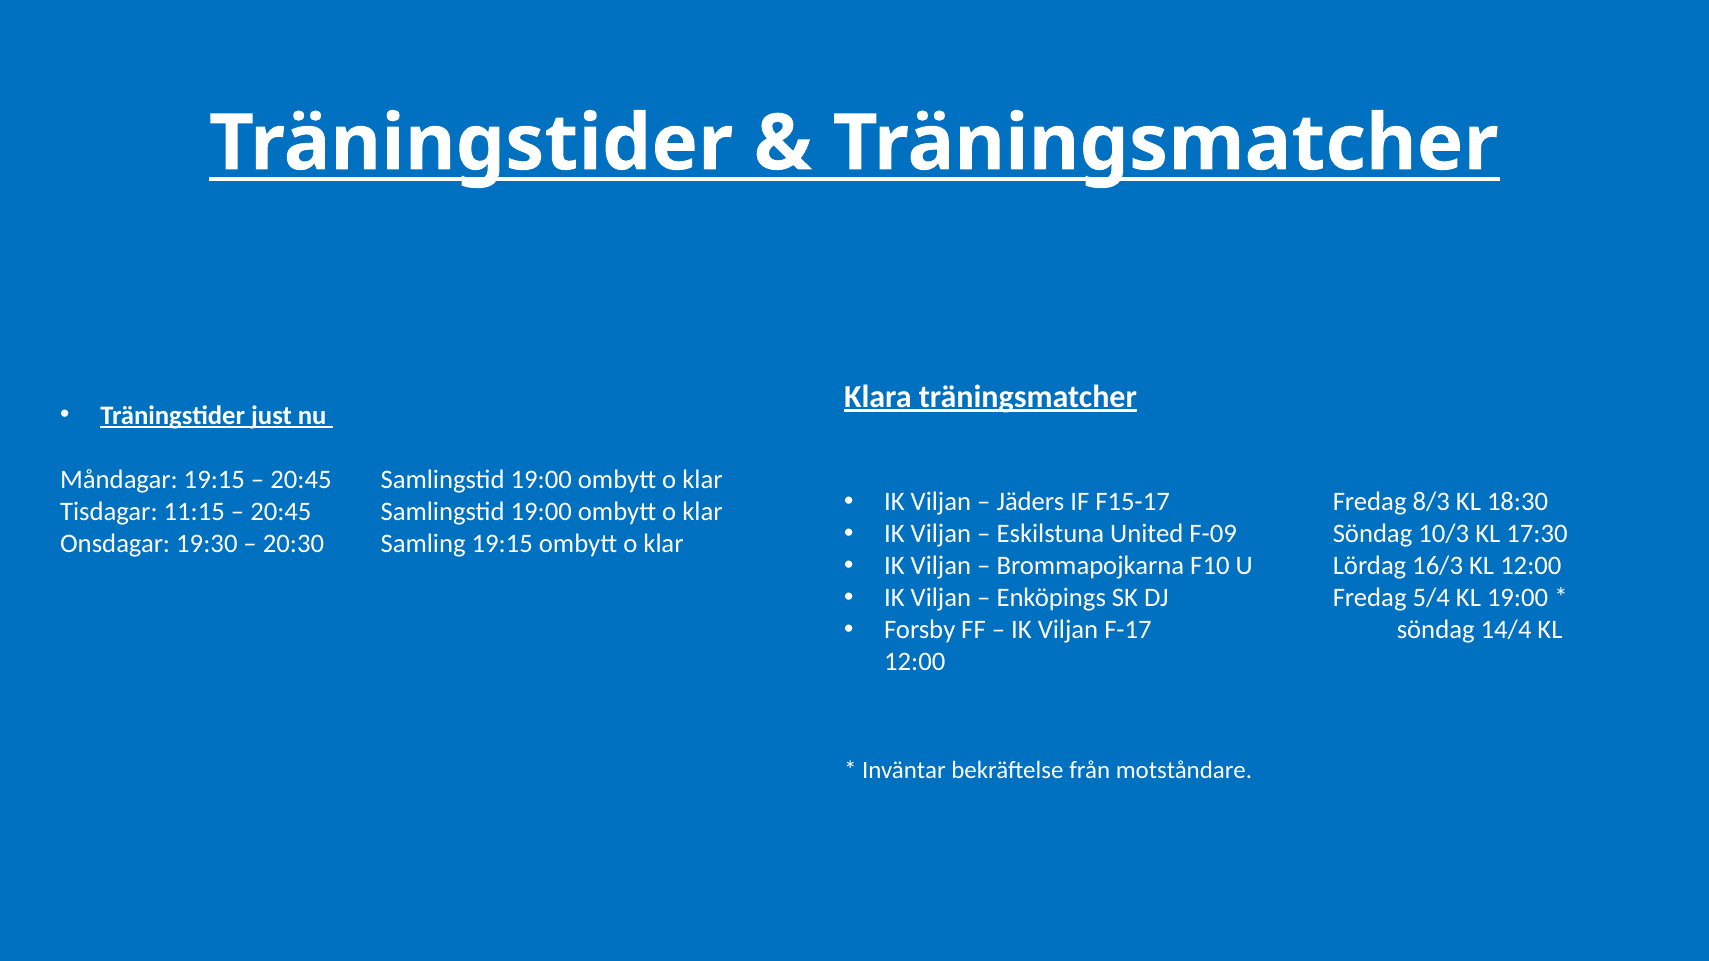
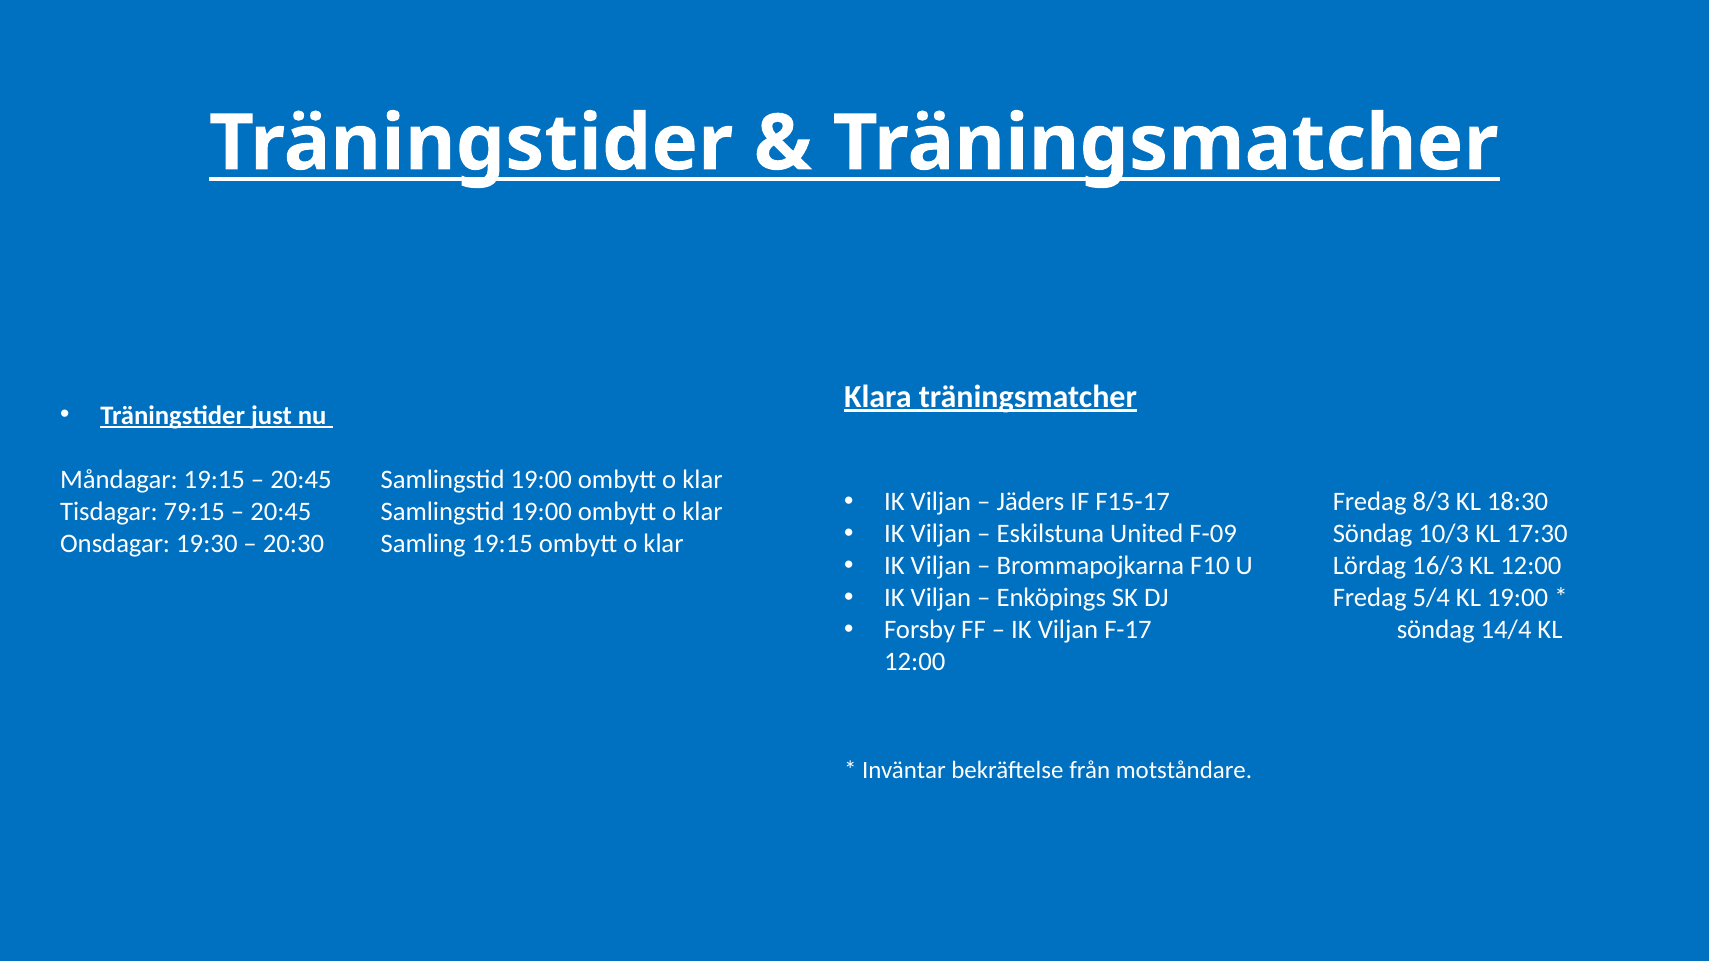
11:15: 11:15 -> 79:15
